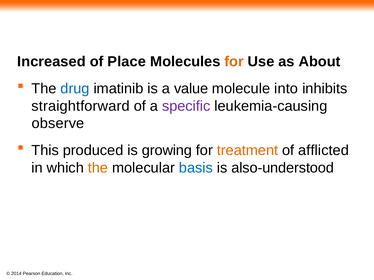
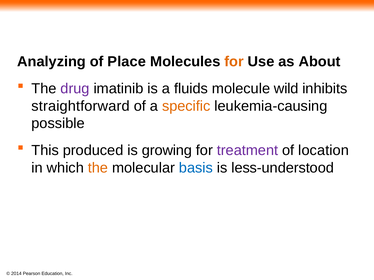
Increased: Increased -> Analyzing
drug colour: blue -> purple
value: value -> fluids
into: into -> wild
specific colour: purple -> orange
observe: observe -> possible
treatment colour: orange -> purple
afflicted: afflicted -> location
also-understood: also-understood -> less-understood
